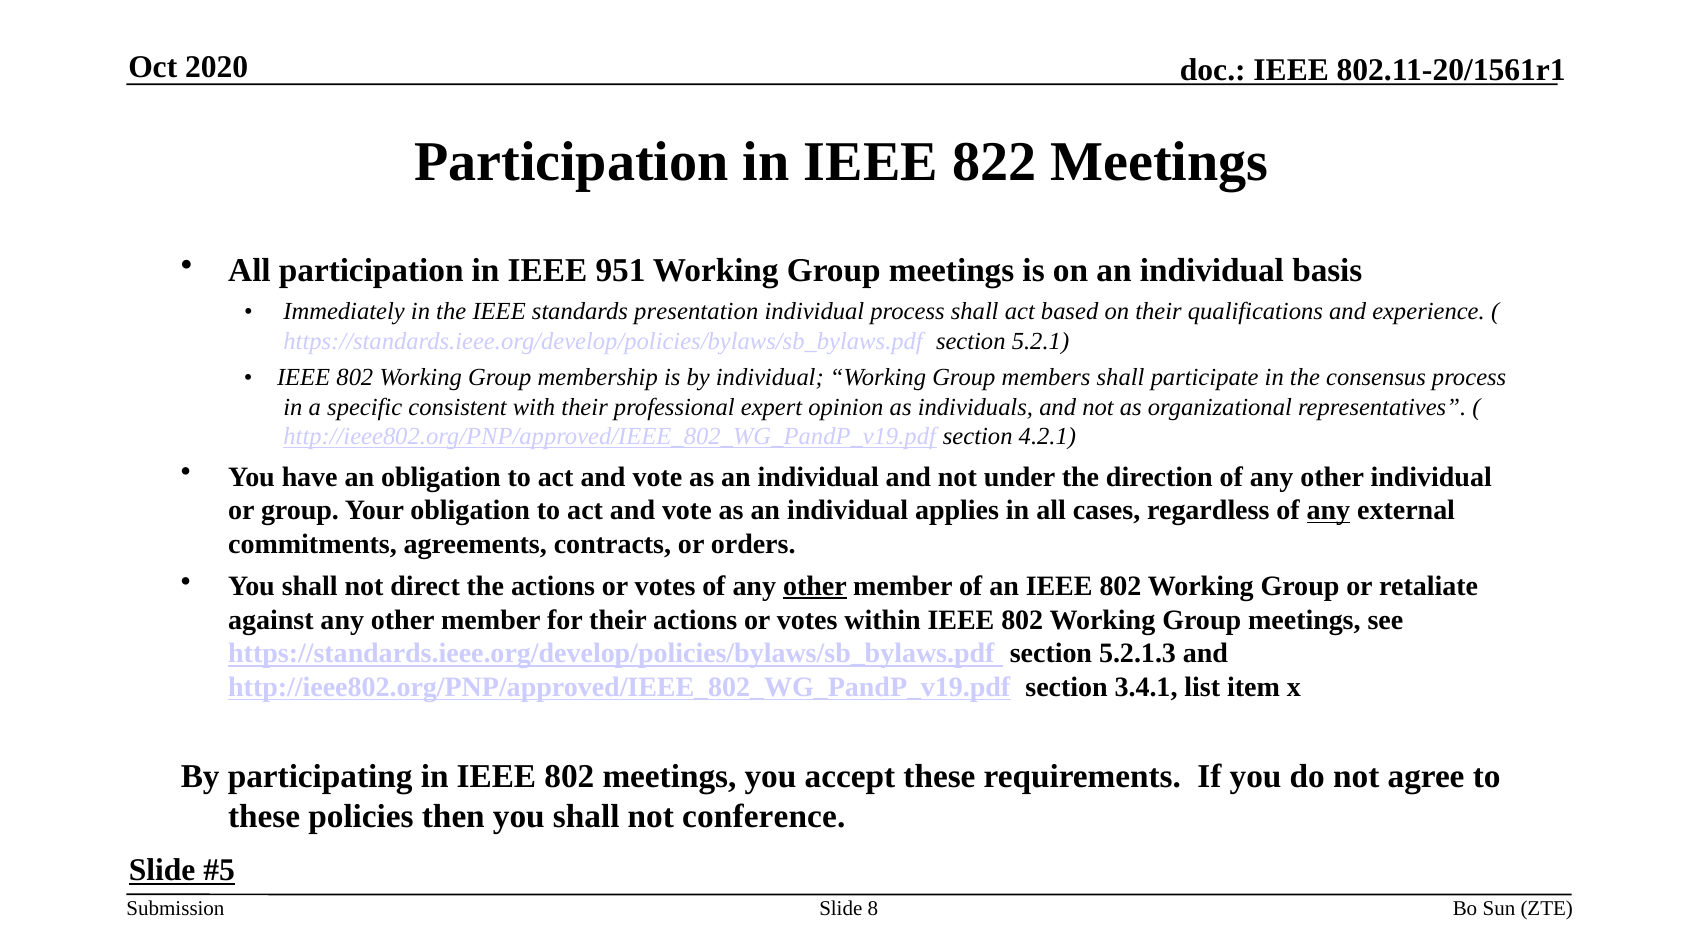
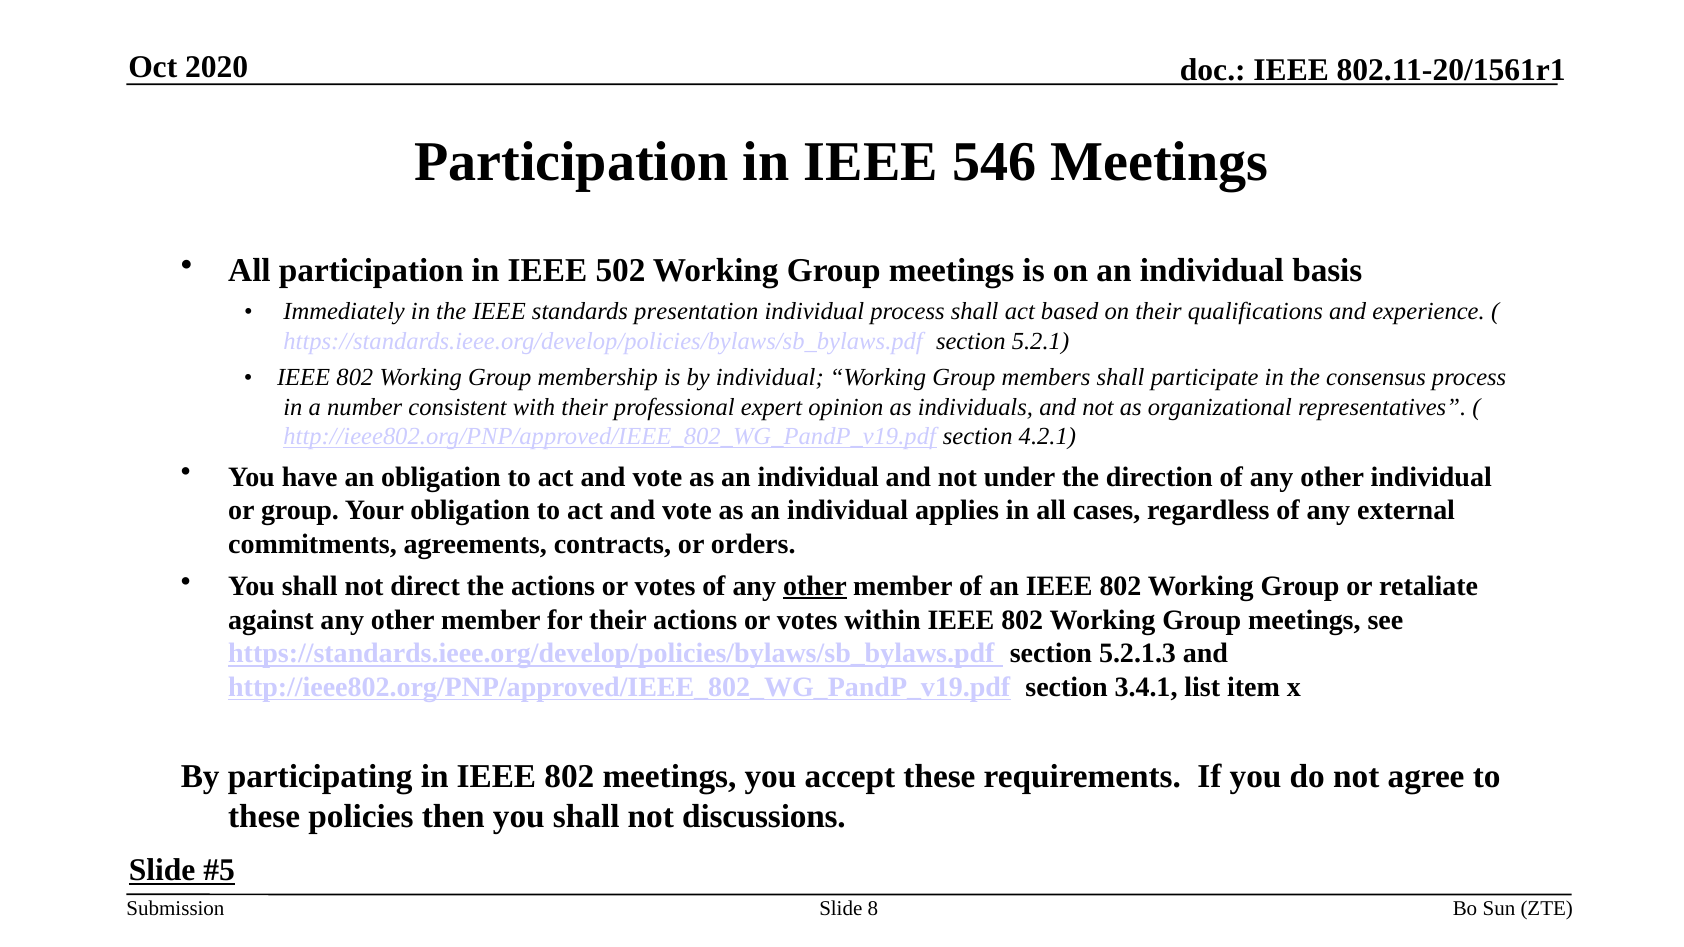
822: 822 -> 546
951: 951 -> 502
specific: specific -> number
any at (1328, 511) underline: present -> none
conference: conference -> discussions
